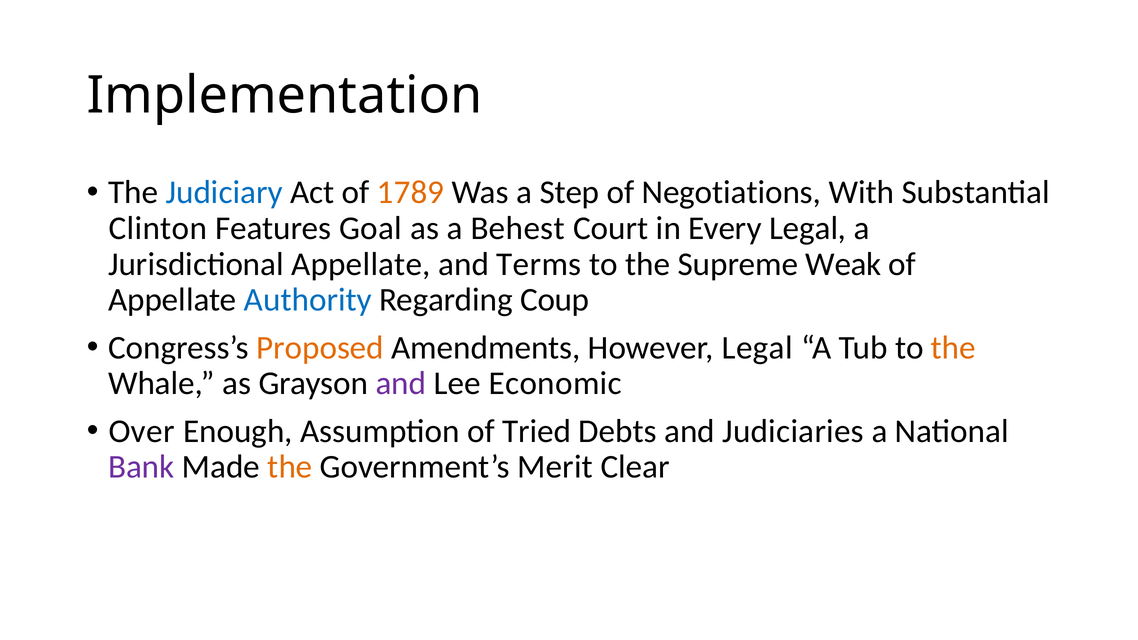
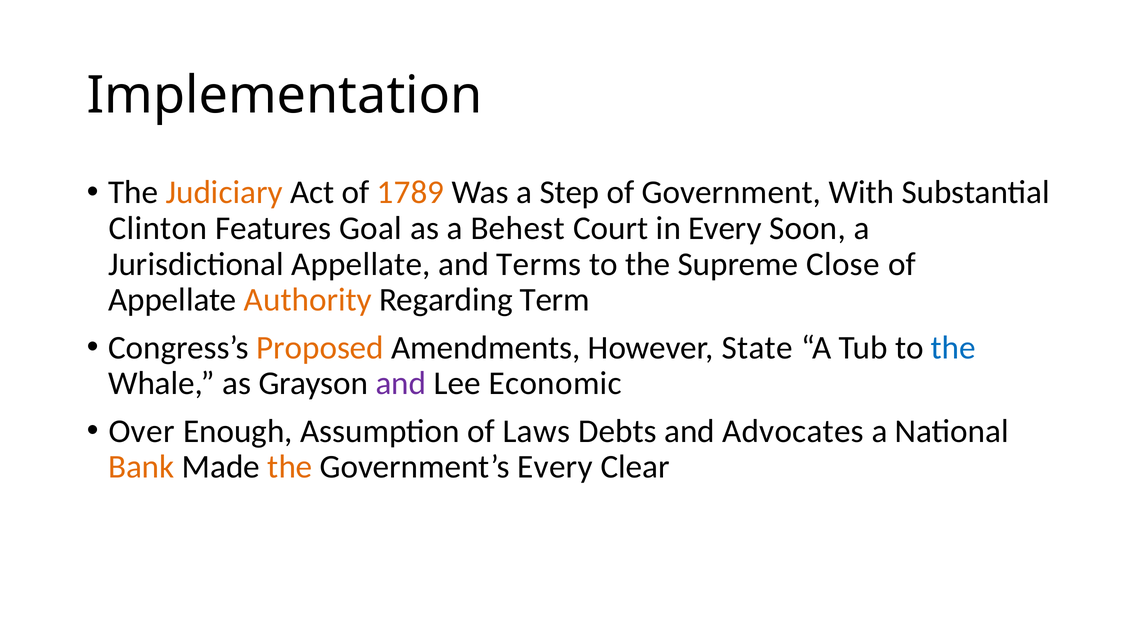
Judiciary colour: blue -> orange
Negotiations: Negotiations -> Government
Every Legal: Legal -> Soon
Weak: Weak -> Close
Authority colour: blue -> orange
Coup: Coup -> Term
However Legal: Legal -> State
the at (953, 348) colour: orange -> blue
Tried: Tried -> Laws
Judiciaries: Judiciaries -> Advocates
Bank colour: purple -> orange
Government’s Merit: Merit -> Every
